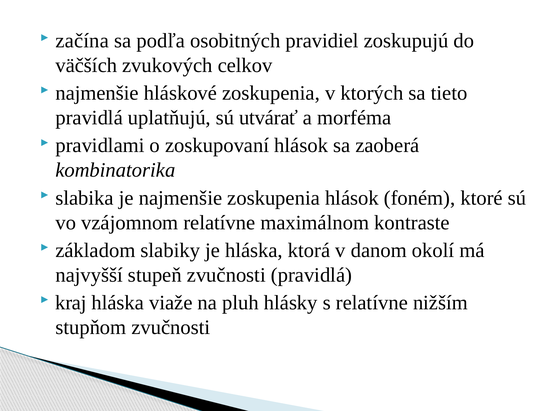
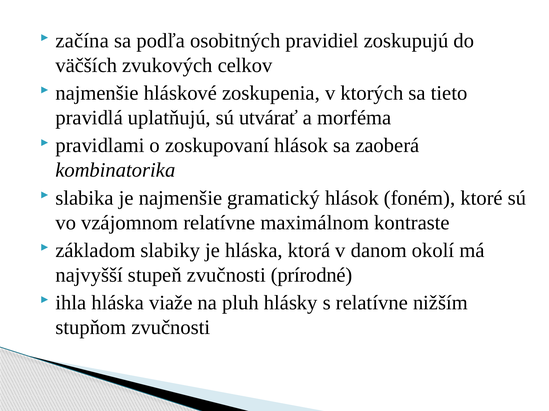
najmenšie zoskupenia: zoskupenia -> gramatický
zvučnosti pravidlá: pravidlá -> prírodné
kraj: kraj -> ihla
